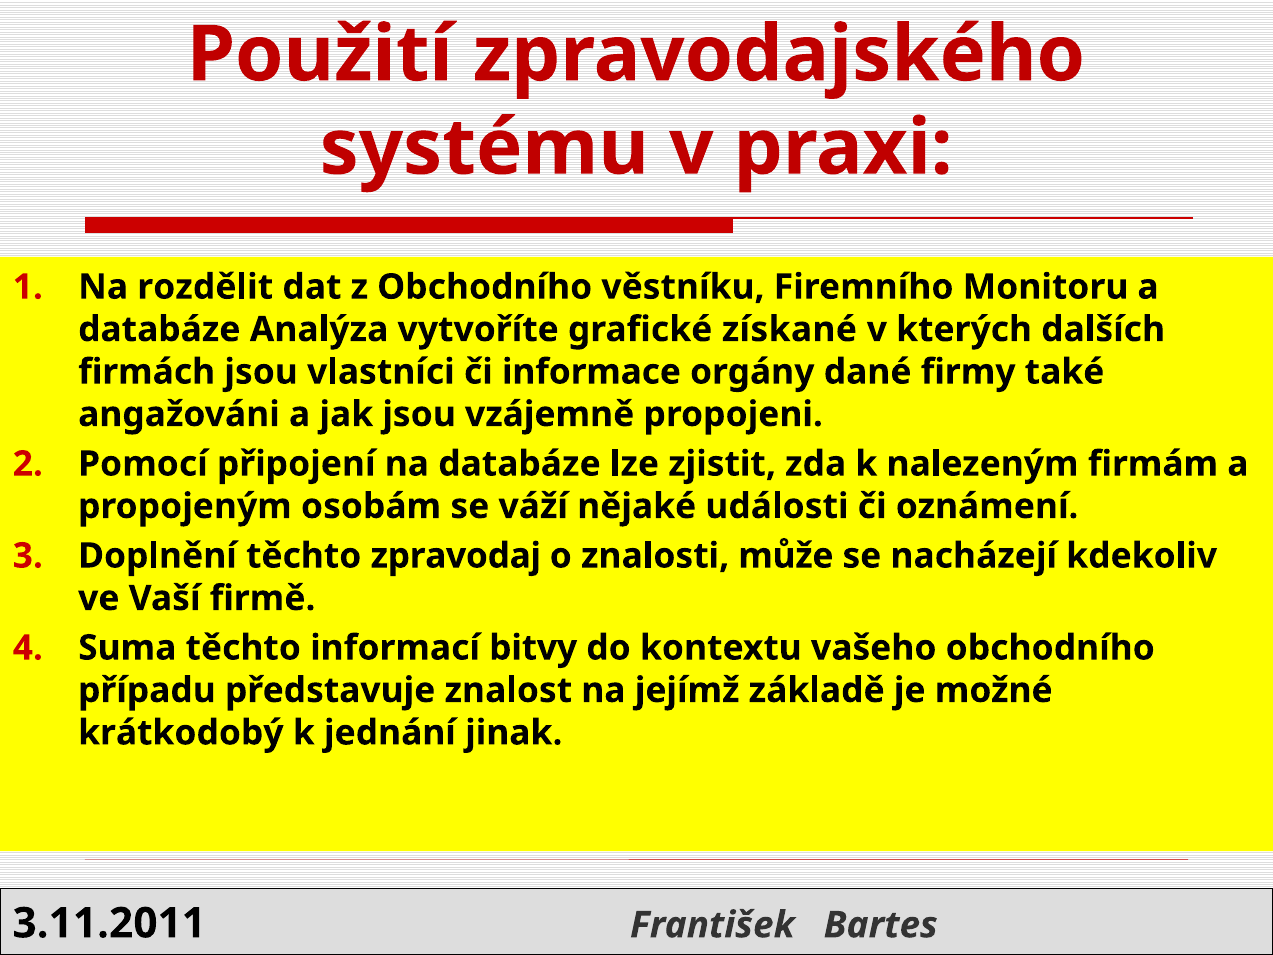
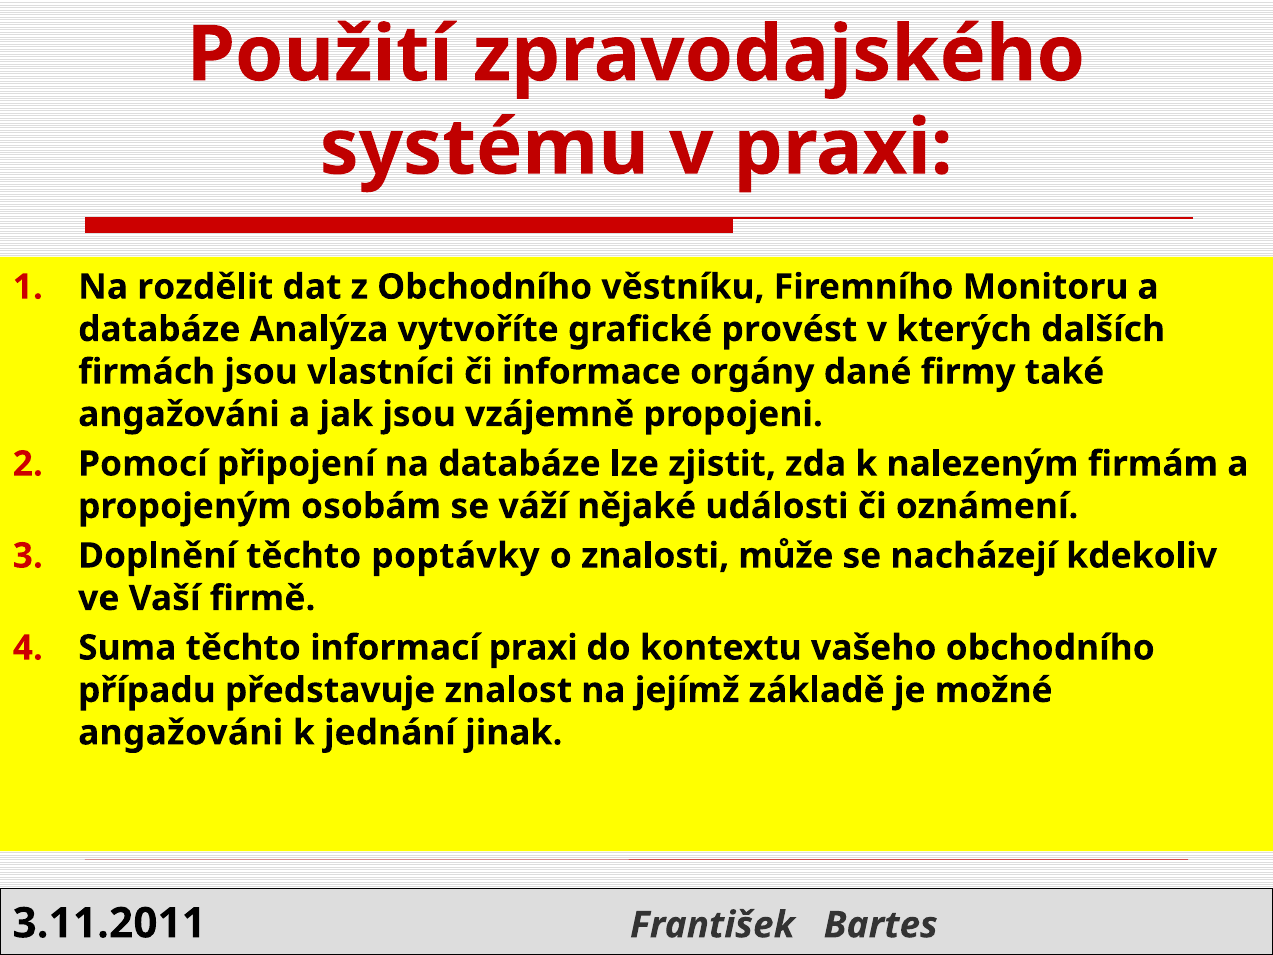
získané: získané -> provést
zpravodaj: zpravodaj -> poptávky
informací bitvy: bitvy -> praxi
krátkodobý at (181, 733): krátkodobý -> angažováni
